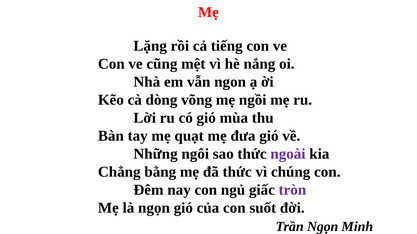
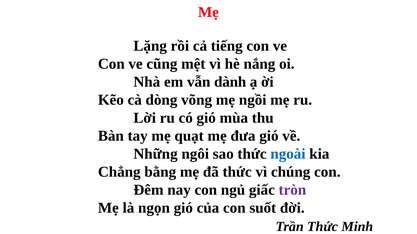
ngon: ngon -> dành
ngoài colour: purple -> blue
Trần Ngọn: Ngọn -> Thức
